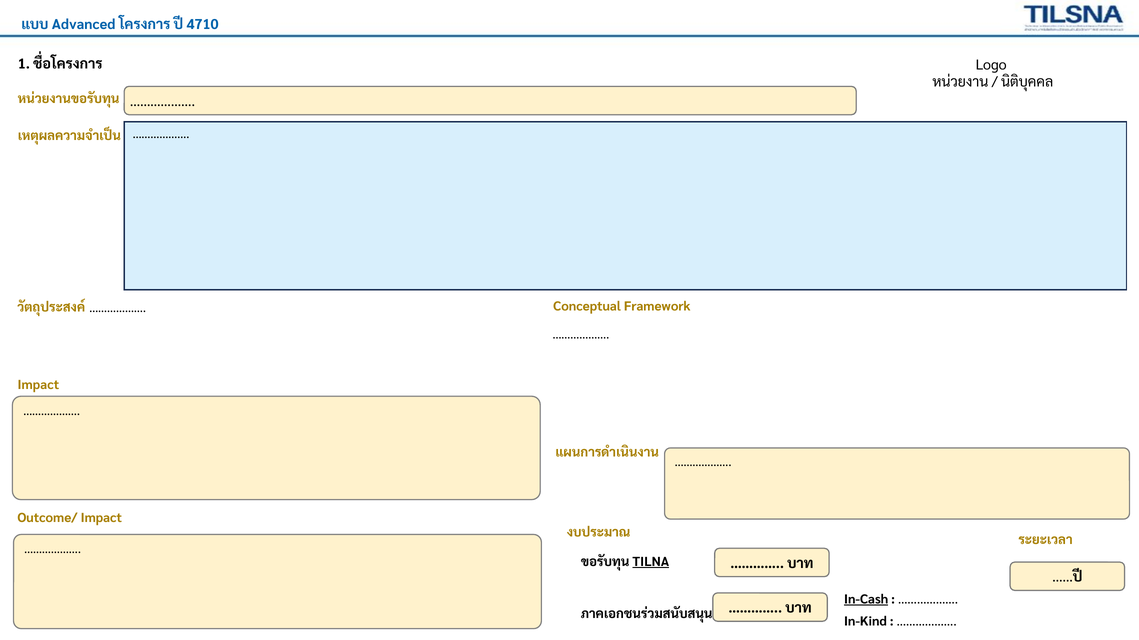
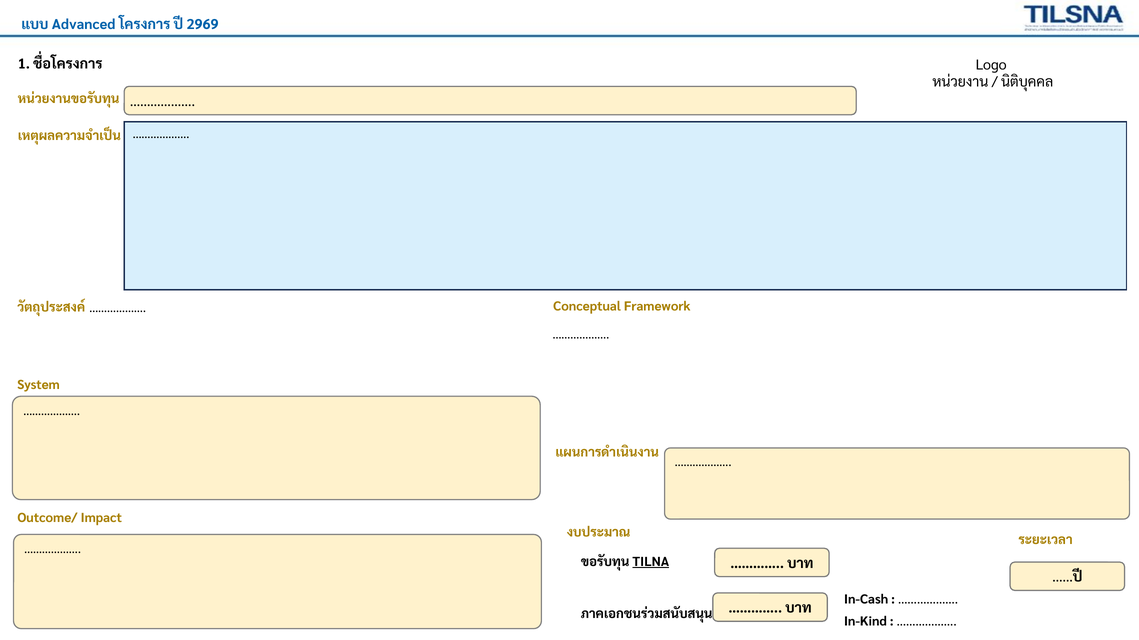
4710: 4710 -> 2969
Impact at (38, 385): Impact -> System
In-Cash underline: present -> none
